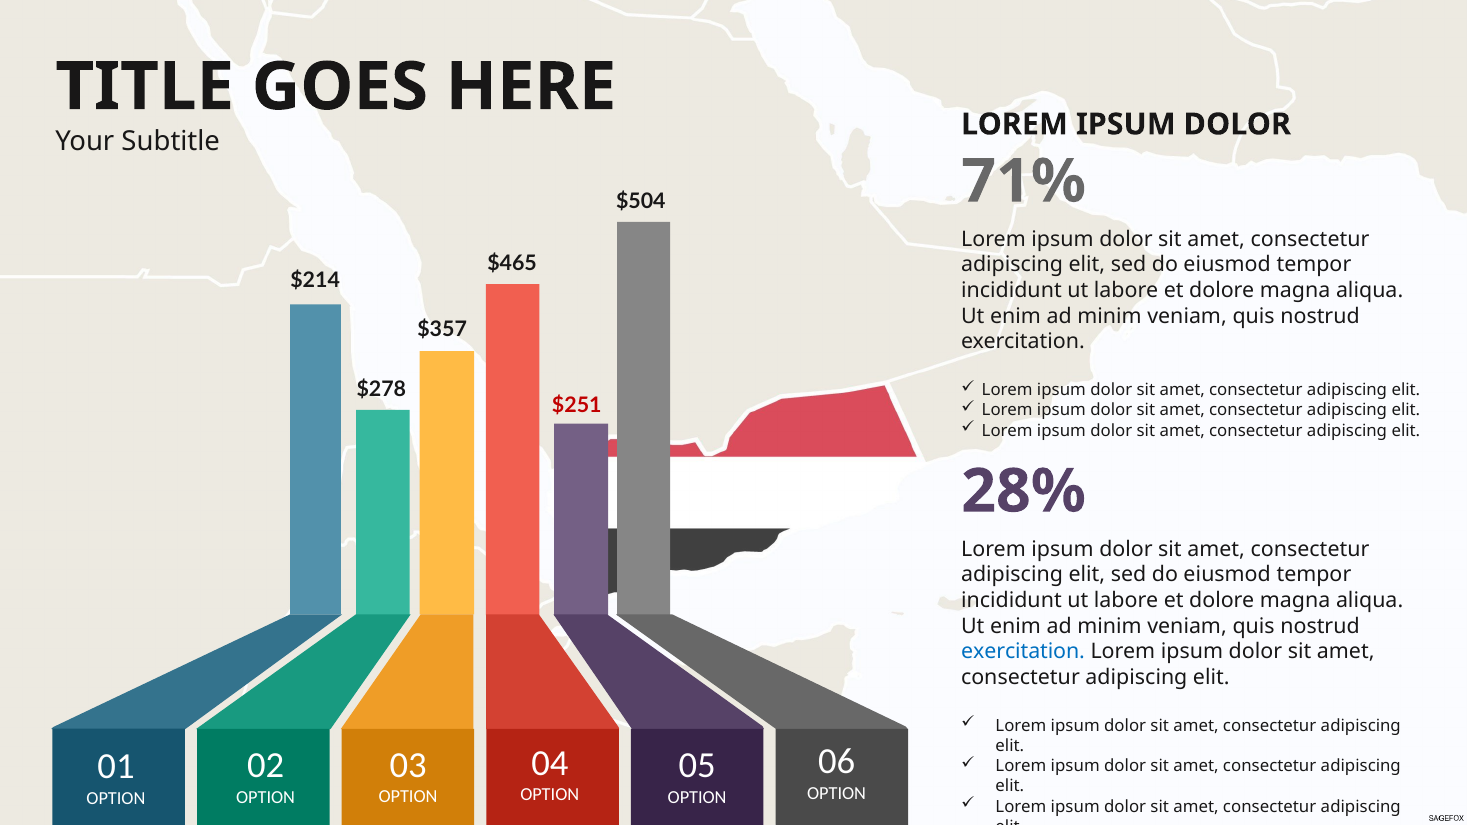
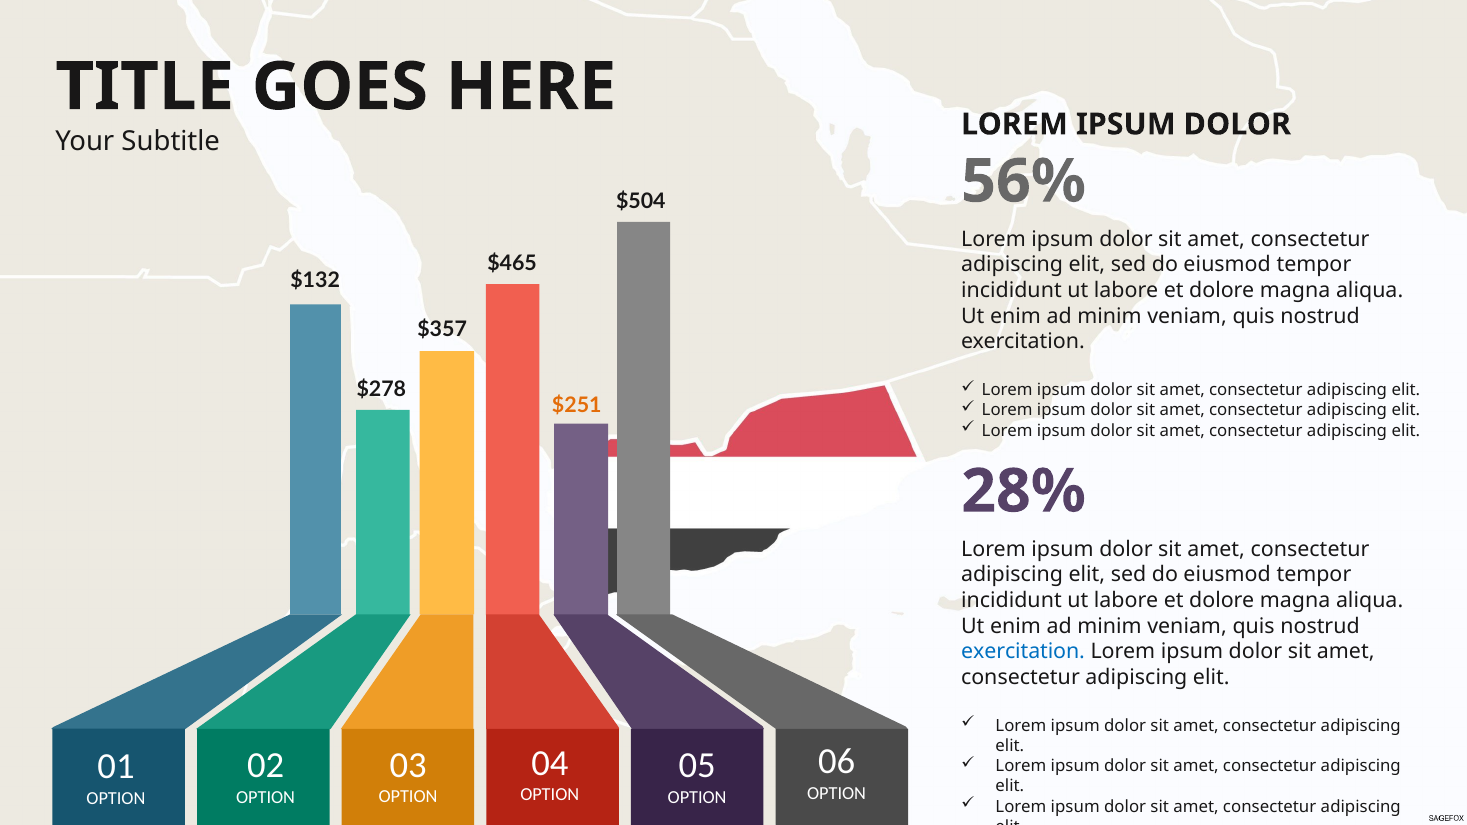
71%: 71% -> 56%
$214: $214 -> $132
$251 colour: red -> orange
